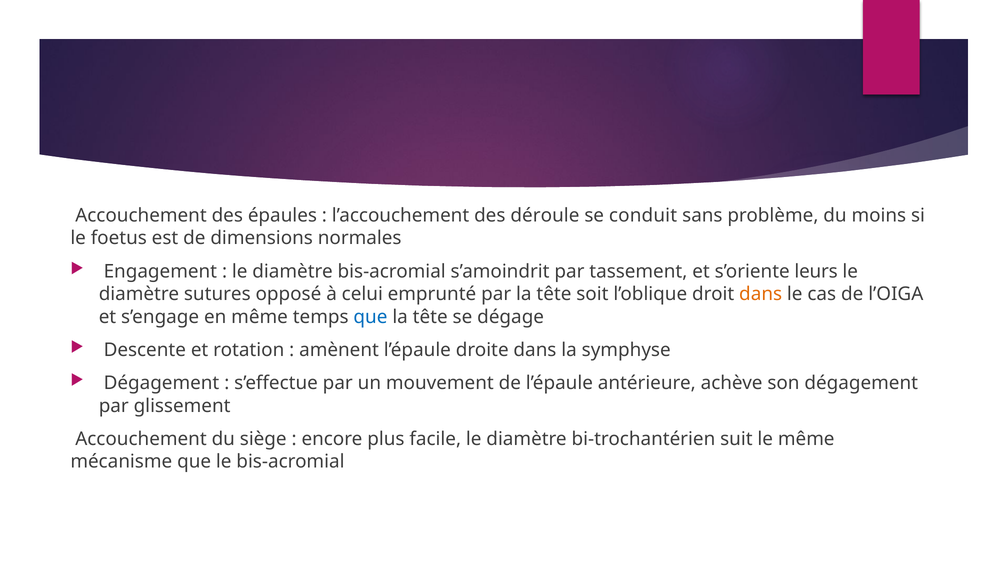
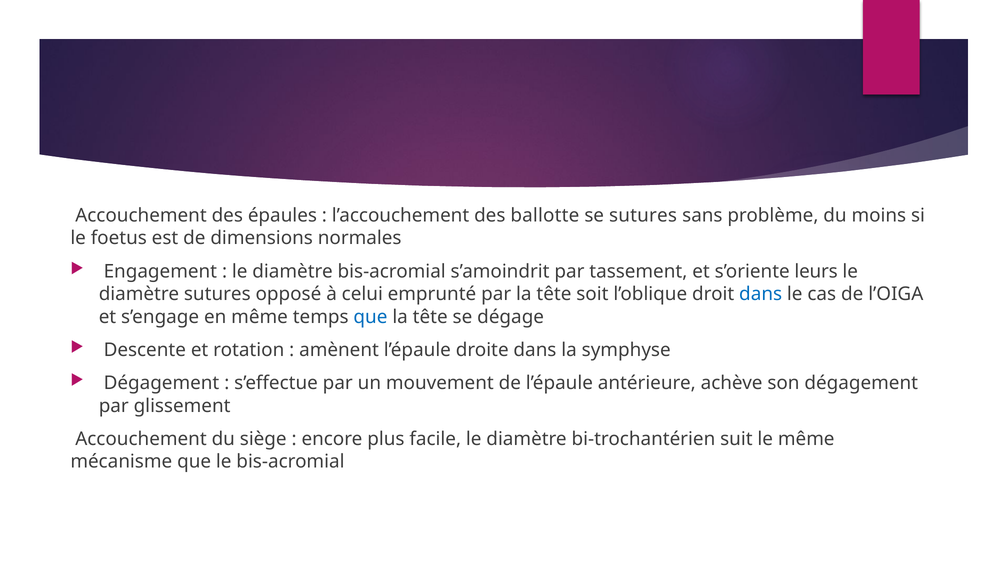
déroule: déroule -> ballotte
se conduit: conduit -> sutures
dans at (761, 294) colour: orange -> blue
